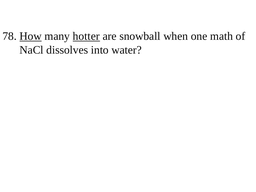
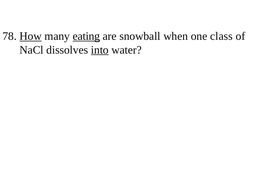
hotter: hotter -> eating
math: math -> class
into underline: none -> present
